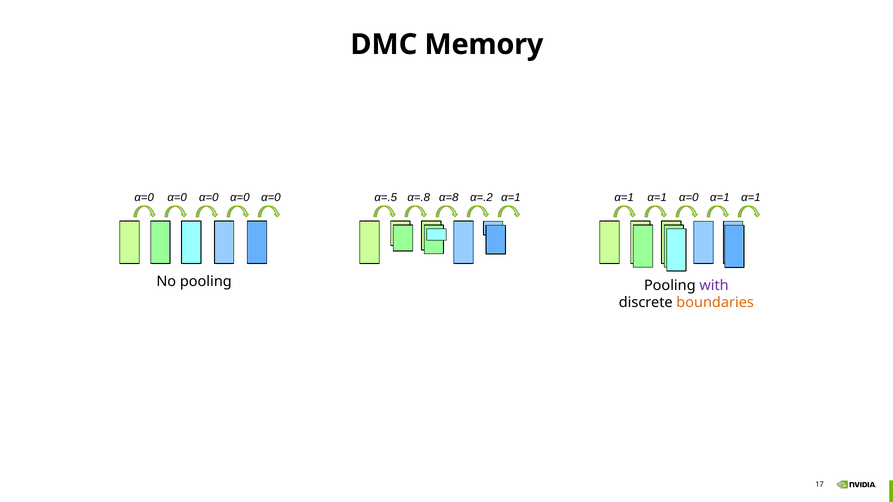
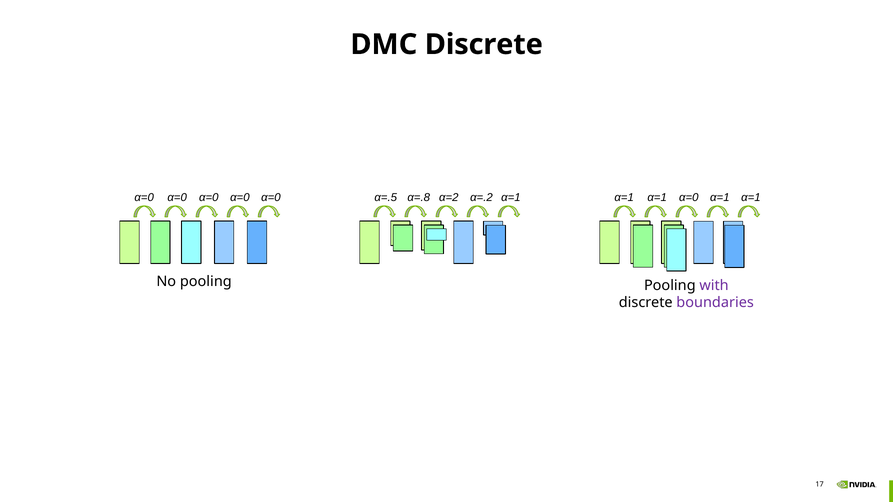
DMC Memory: Memory -> Discrete
α=8: α=8 -> α=2
boundaries colour: orange -> purple
